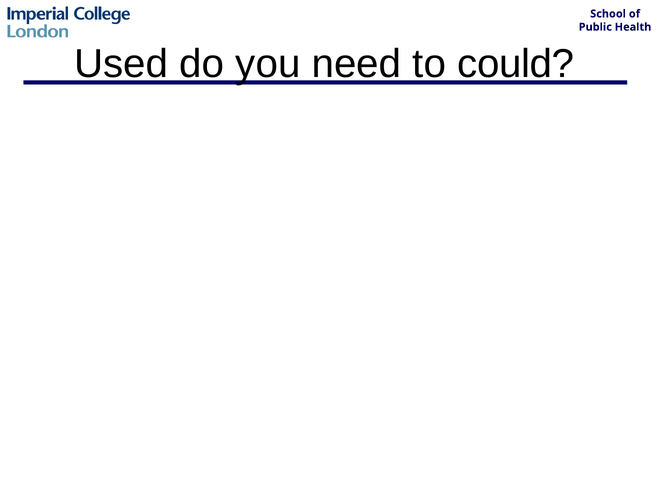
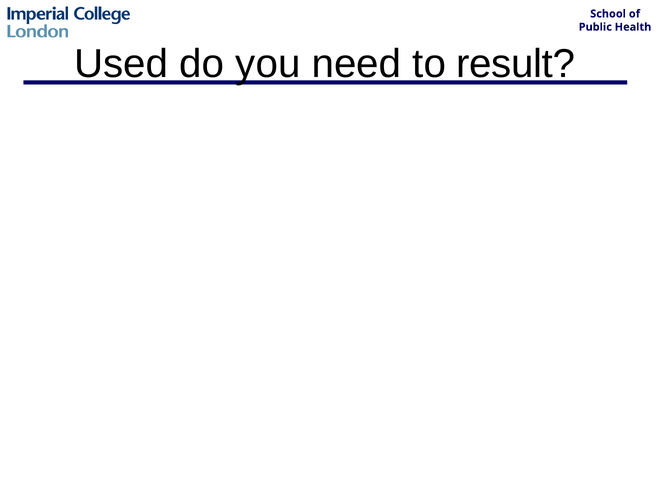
to could: could -> result
